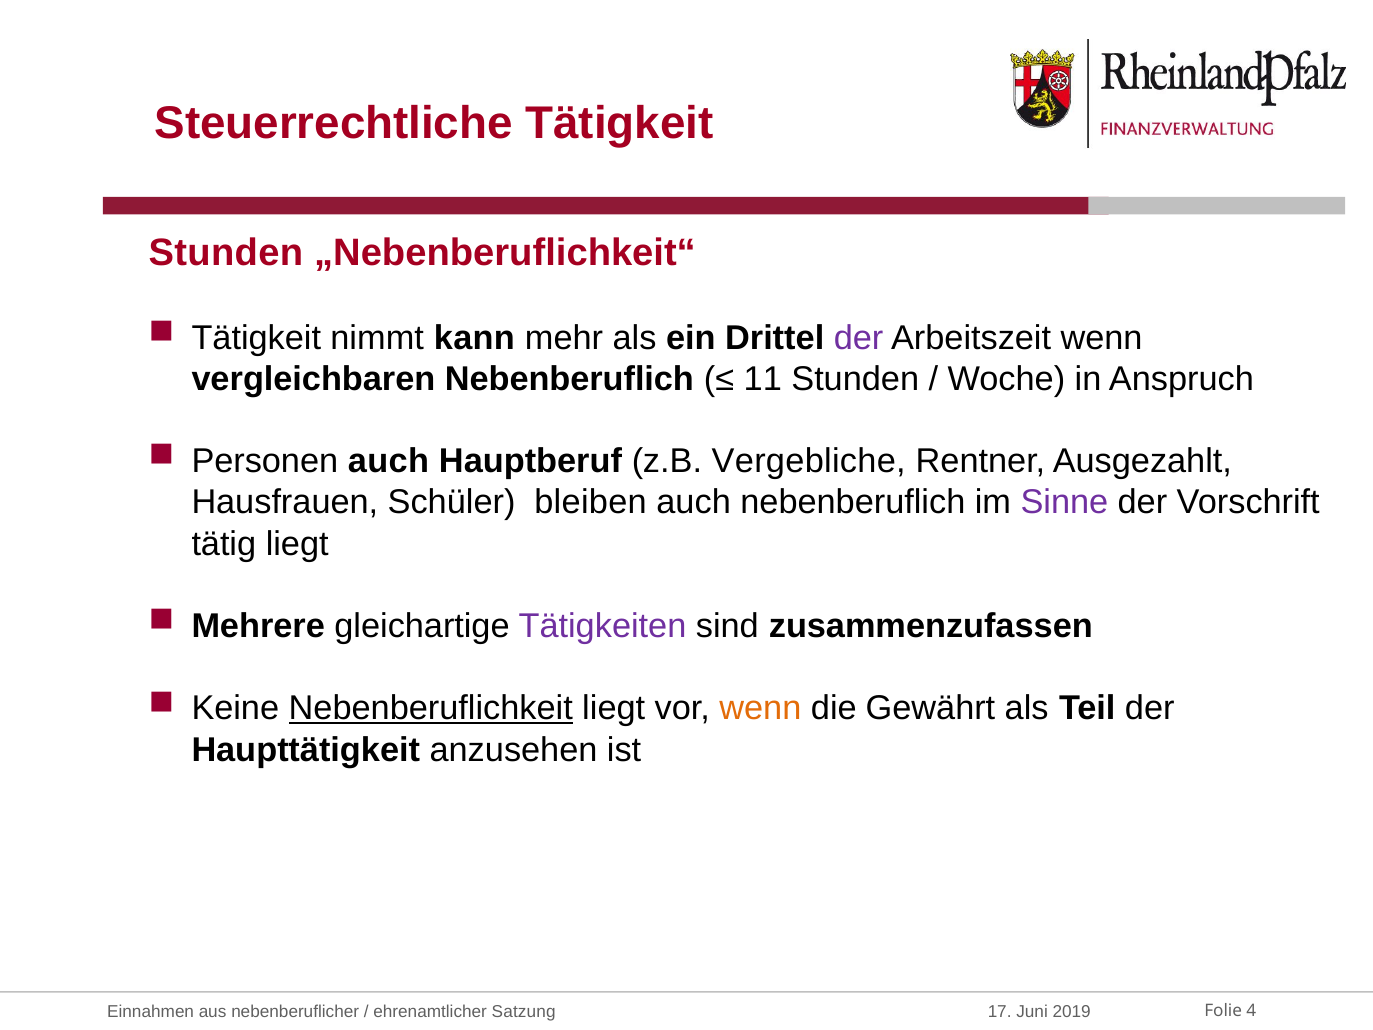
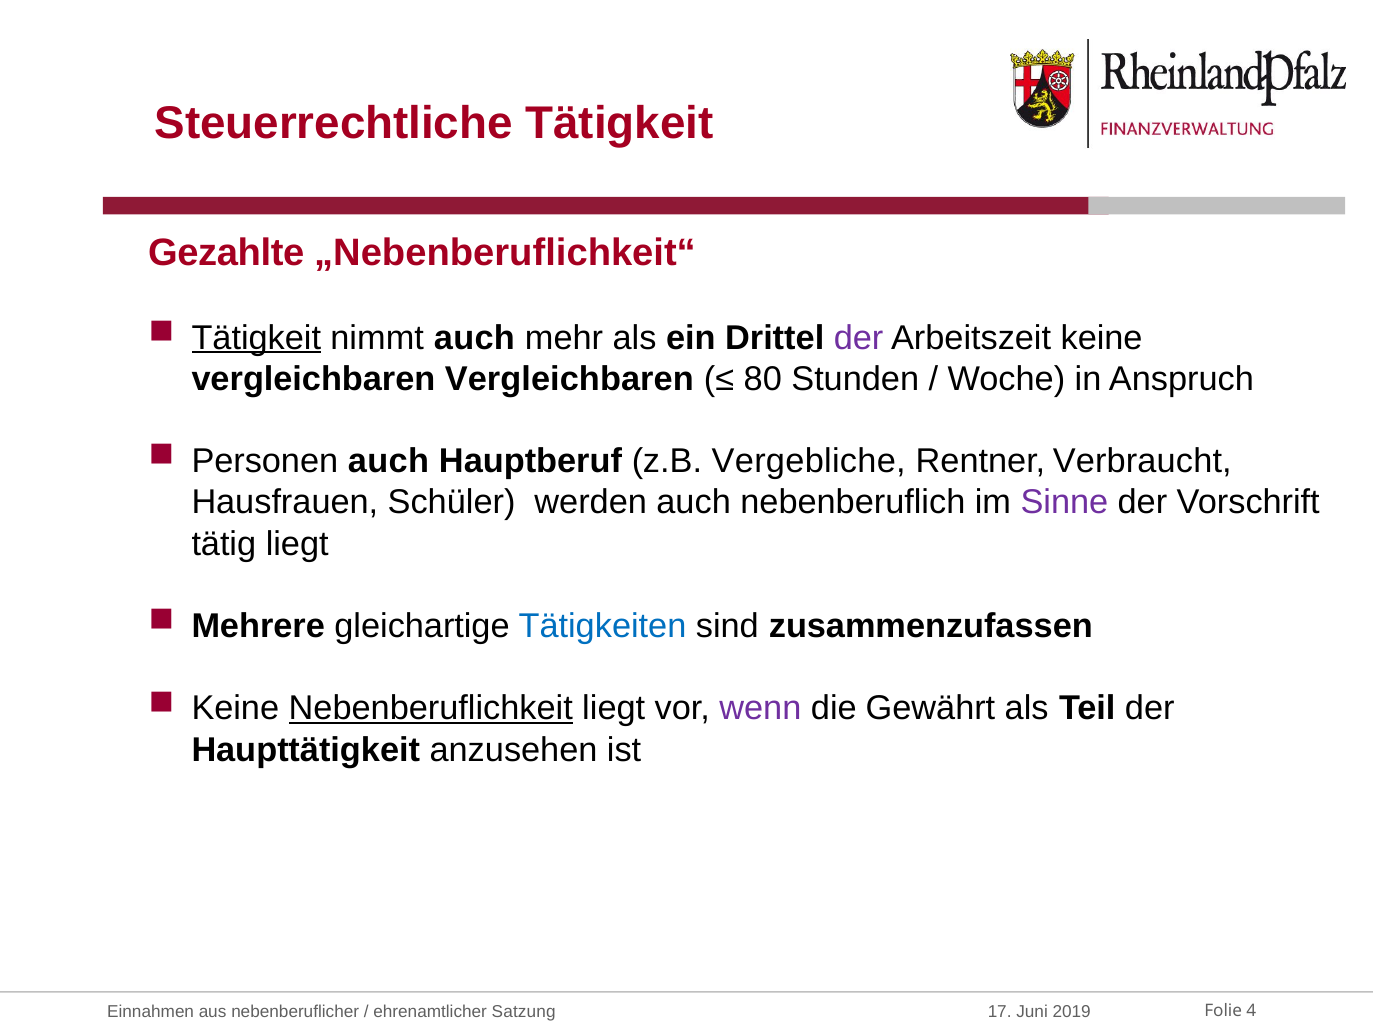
Stunden at (226, 253): Stunden -> Gezahlte
Tätigkeit at (256, 338) underline: none -> present
nimmt kann: kann -> auch
Arbeitszeit wenn: wenn -> keine
vergleichbaren Nebenberuflich: Nebenberuflich -> Vergleichbaren
11: 11 -> 80
Ausgezahlt: Ausgezahlt -> Verbraucht
bleiben: bleiben -> werden
Tätigkeiten colour: purple -> blue
wenn at (760, 708) colour: orange -> purple
